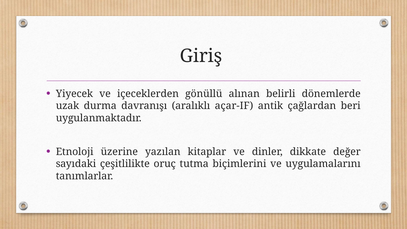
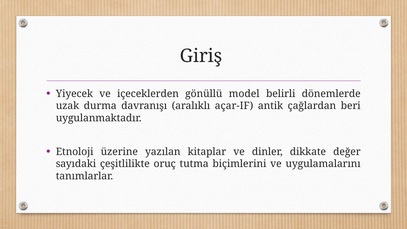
alınan: alınan -> model
